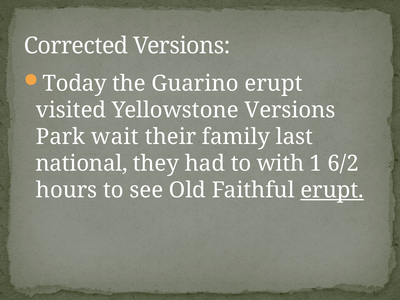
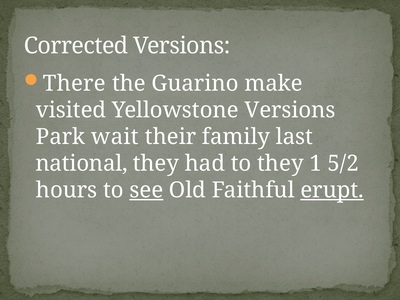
Today: Today -> There
Guarino erupt: erupt -> make
to with: with -> they
6/2: 6/2 -> 5/2
see underline: none -> present
